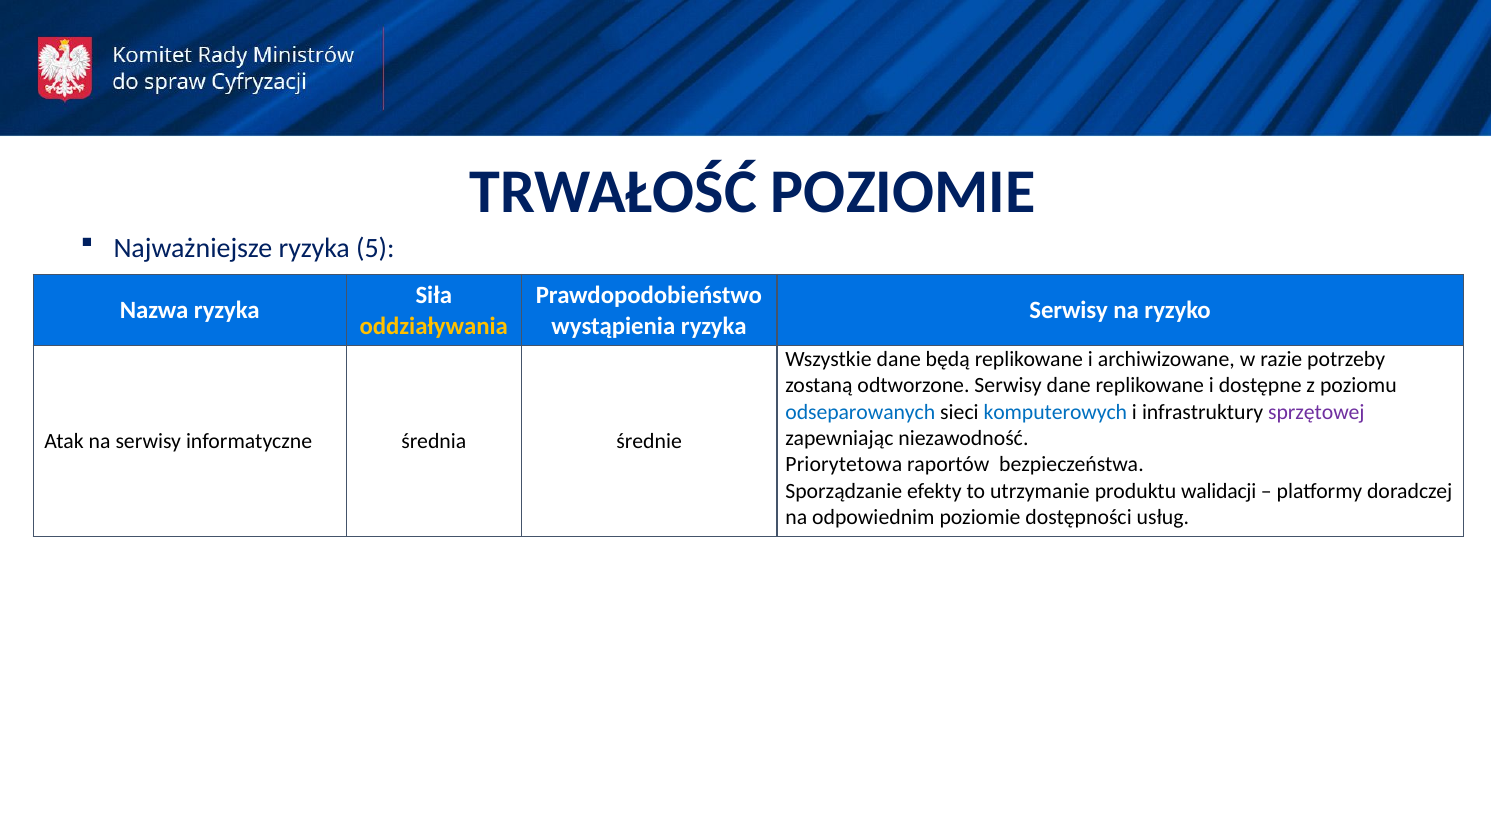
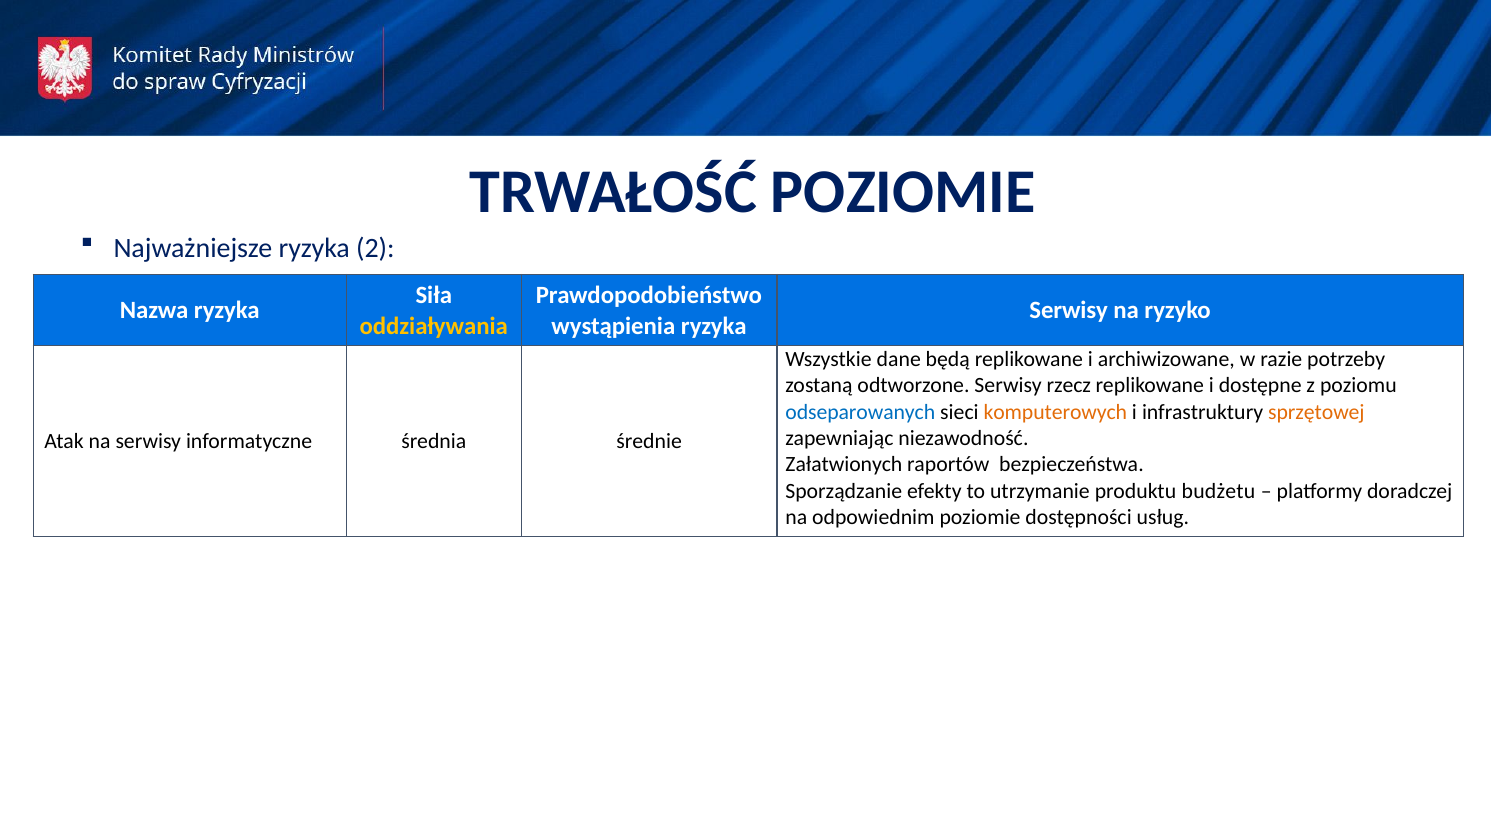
5: 5 -> 2
Serwisy dane: dane -> rzecz
komputerowych colour: blue -> orange
sprzętowej colour: purple -> orange
Priorytetowa: Priorytetowa -> Załatwionych
walidacji: walidacji -> budżetu
